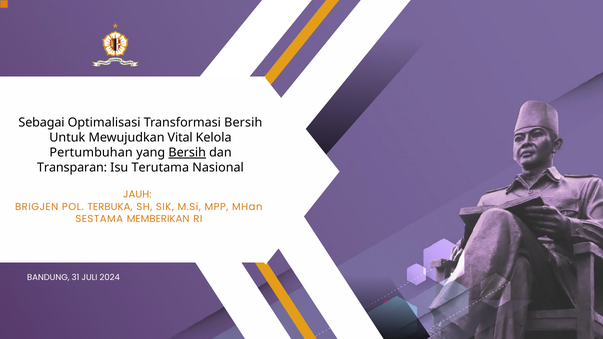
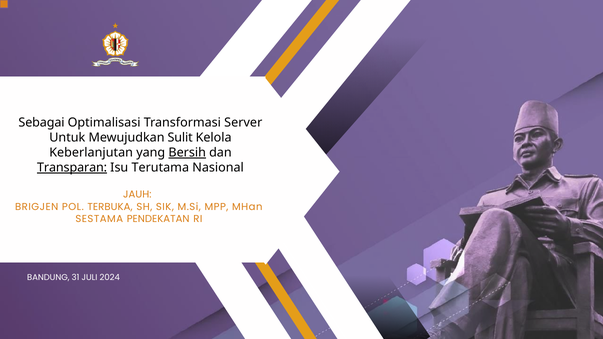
Transformasi Bersih: Bersih -> Server
Vital: Vital -> Sulit
Pertumbuhan: Pertumbuhan -> Keberlanjutan
Transparan underline: none -> present
MEMBERIKAN: MEMBERIKAN -> PENDEKATAN
